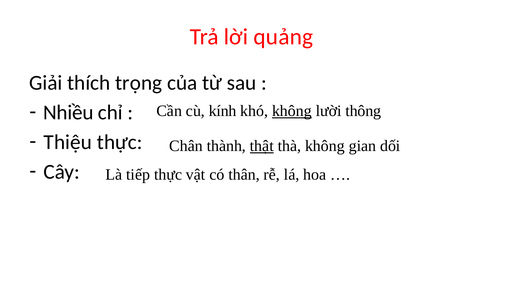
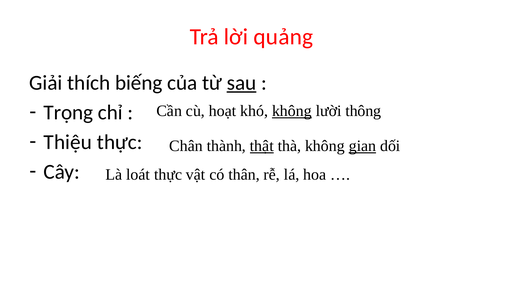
trọng: trọng -> biếng
sau underline: none -> present
Nhiều: Nhiều -> Trọng
kính: kính -> hoạt
gian underline: none -> present
tiếp: tiếp -> loát
